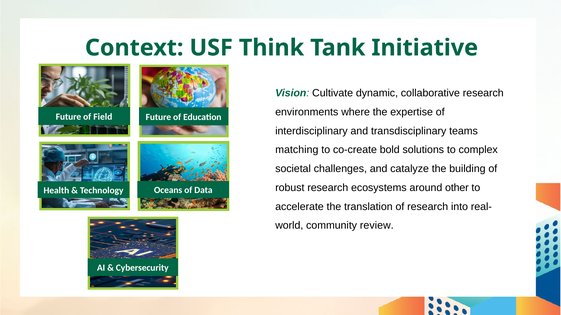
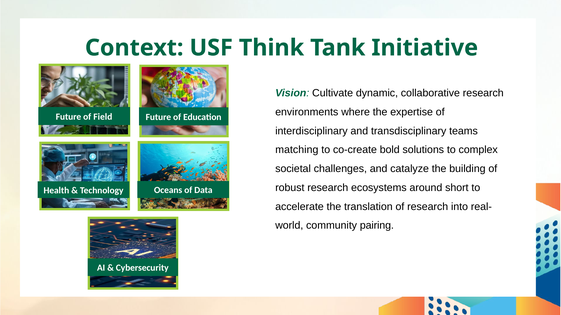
other: other -> short
review: review -> pairing
